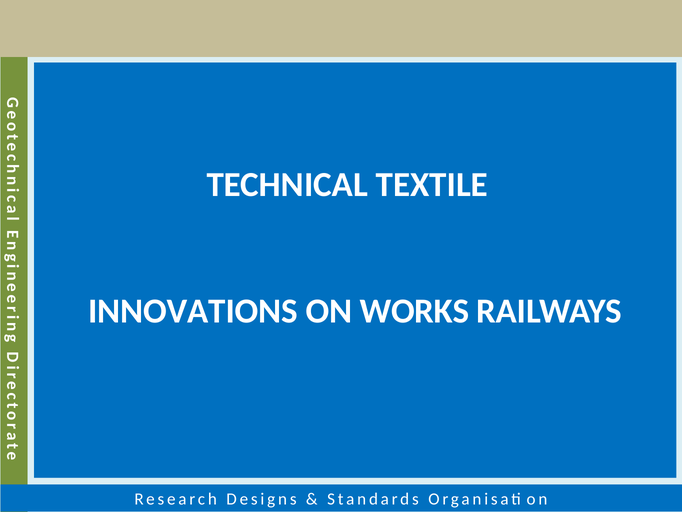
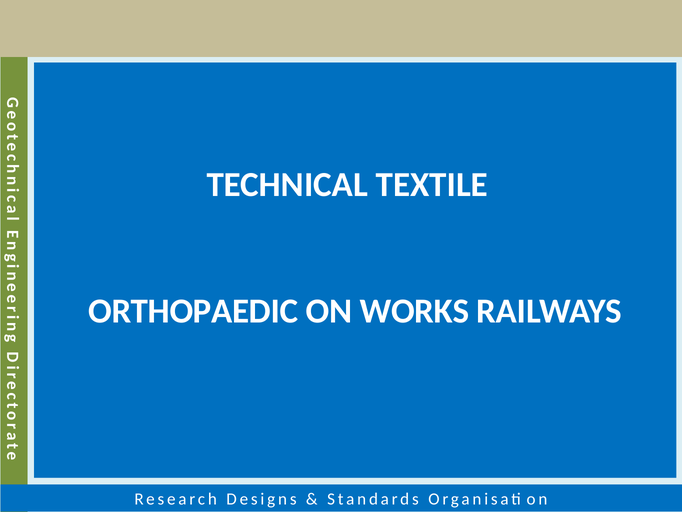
INNOVATIONS: INNOVATIONS -> ORTHOPAEDIC
